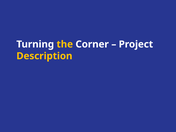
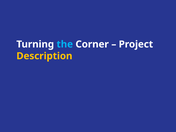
the colour: yellow -> light blue
